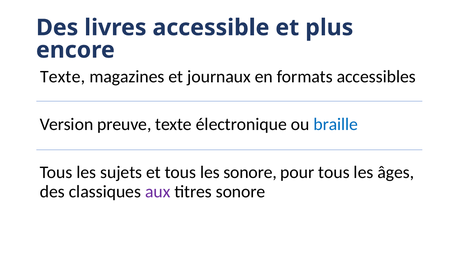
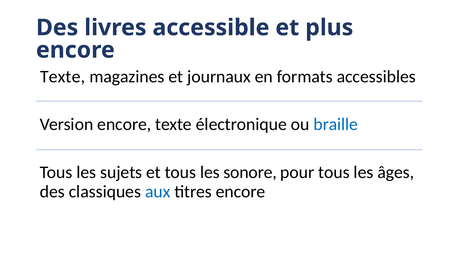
Version preuve: preuve -> encore
aux colour: purple -> blue
titres sonore: sonore -> encore
